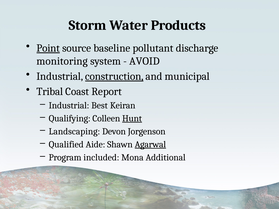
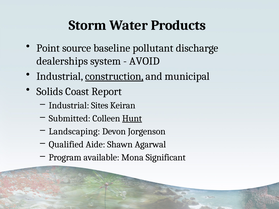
Point underline: present -> none
monitoring: monitoring -> dealerships
Tribal: Tribal -> Solids
Best: Best -> Sites
Qualifying: Qualifying -> Submitted
Agarwal underline: present -> none
included: included -> available
Additional: Additional -> Significant
